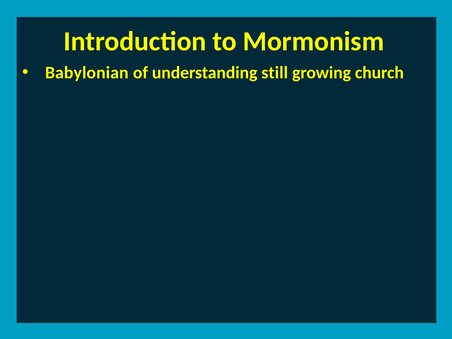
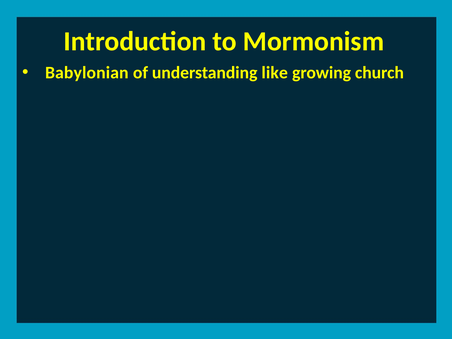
still: still -> like
